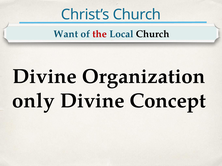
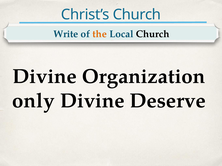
Want: Want -> Write
the colour: red -> orange
Concept: Concept -> Deserve
